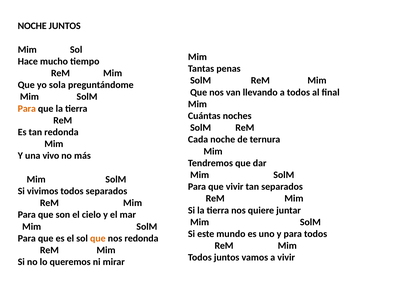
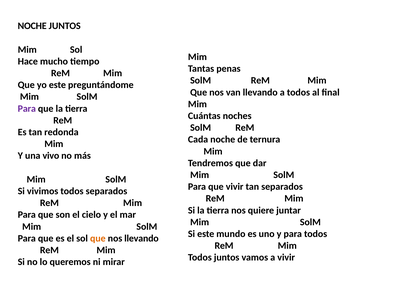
yo sola: sola -> este
Para at (27, 108) colour: orange -> purple
nos redonda: redonda -> llevando
